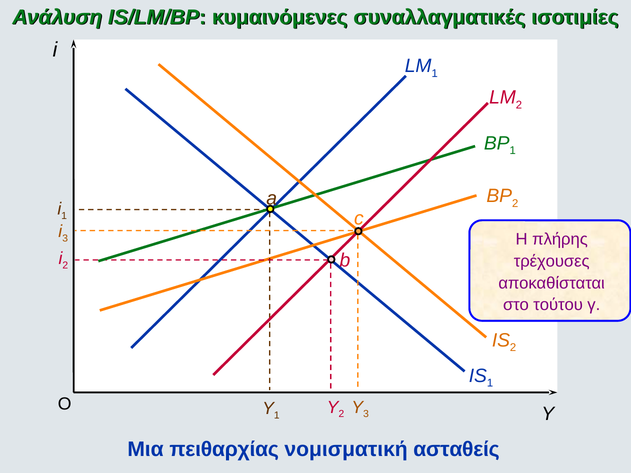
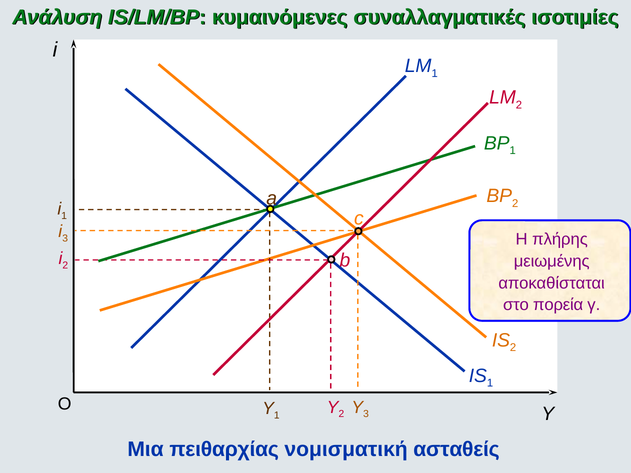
τρέχουσες: τρέχουσες -> μειωμένης
τούτου: τούτου -> πορεία
